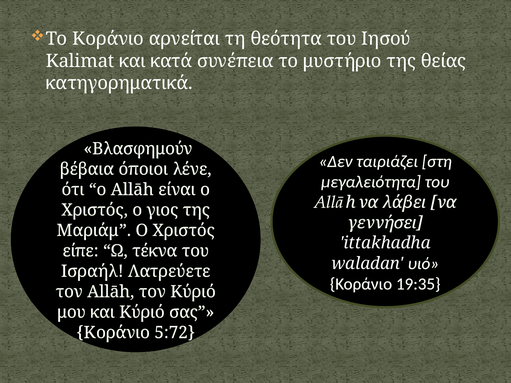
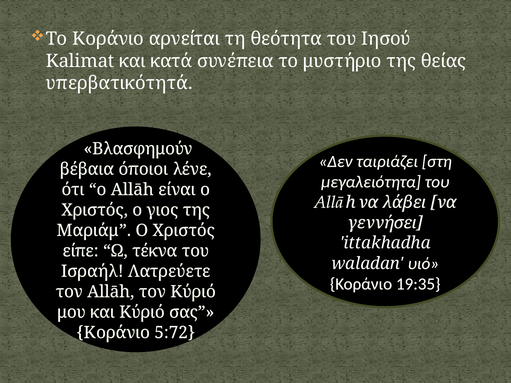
κατηγορηματικά: κατηγορηματικά -> υπερβατικότητά
